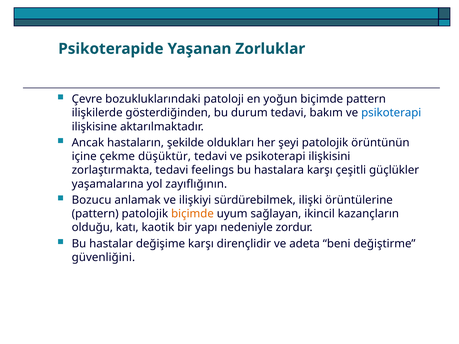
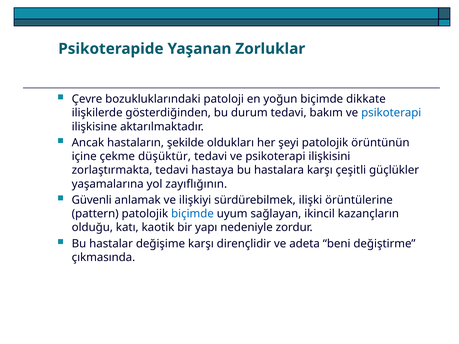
biçimde pattern: pattern -> dikkate
feelings: feelings -> hastaya
Bozucu: Bozucu -> Güvenli
biçimde at (192, 214) colour: orange -> blue
güvenliğini: güvenliğini -> çıkmasında
